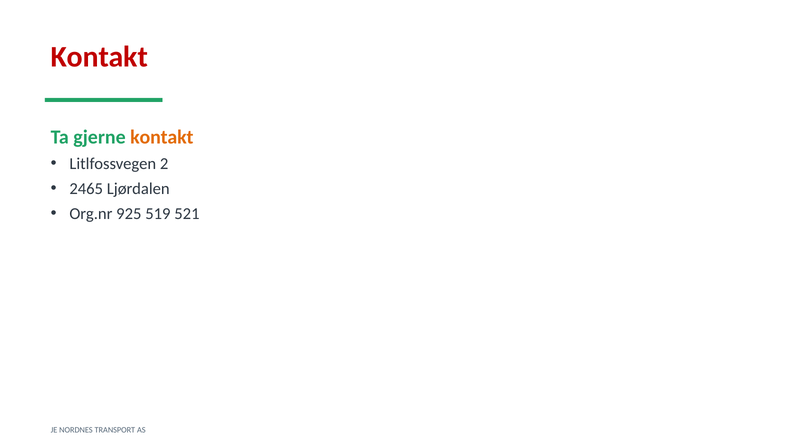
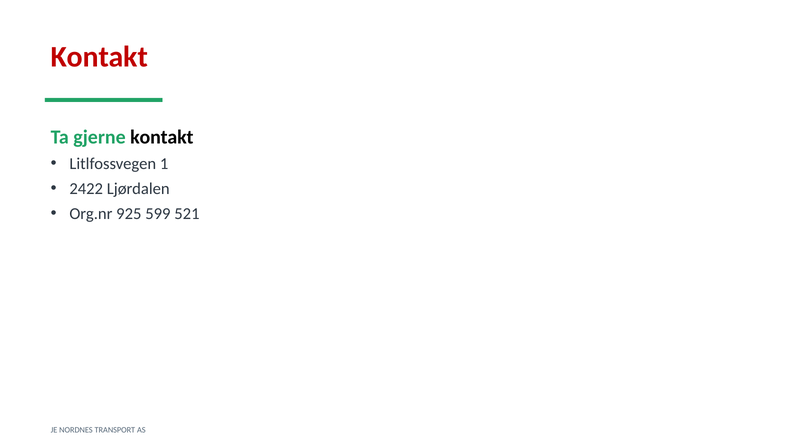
kontakt at (162, 137) colour: orange -> black
2: 2 -> 1
2465: 2465 -> 2422
519: 519 -> 599
